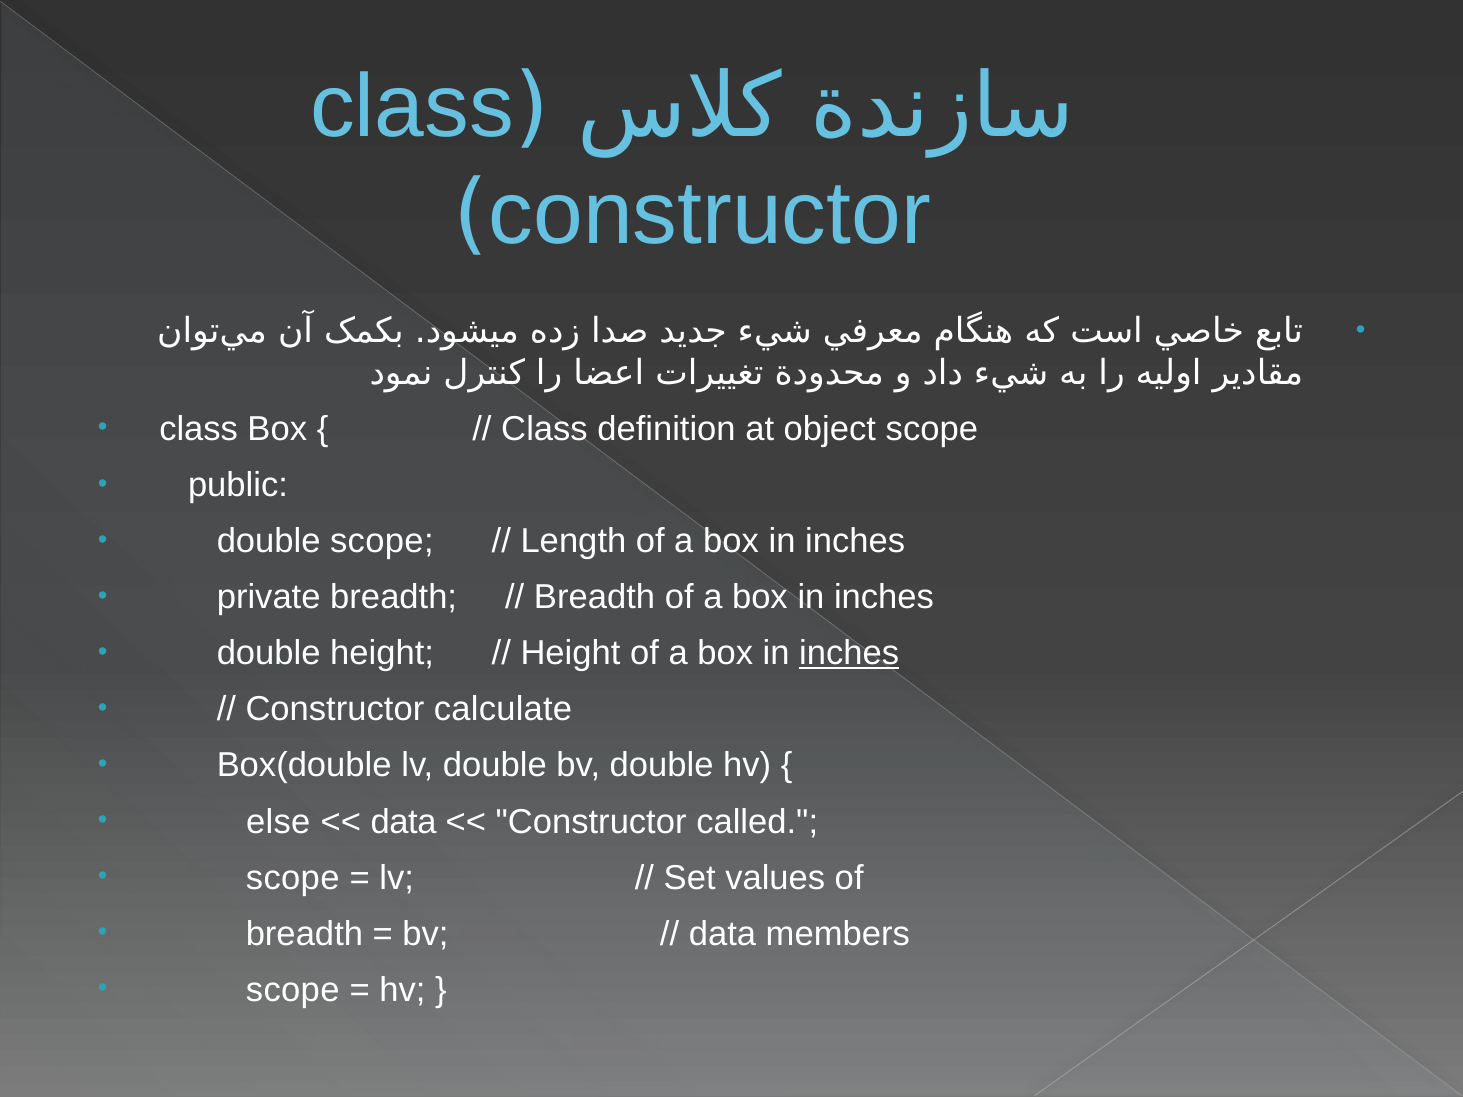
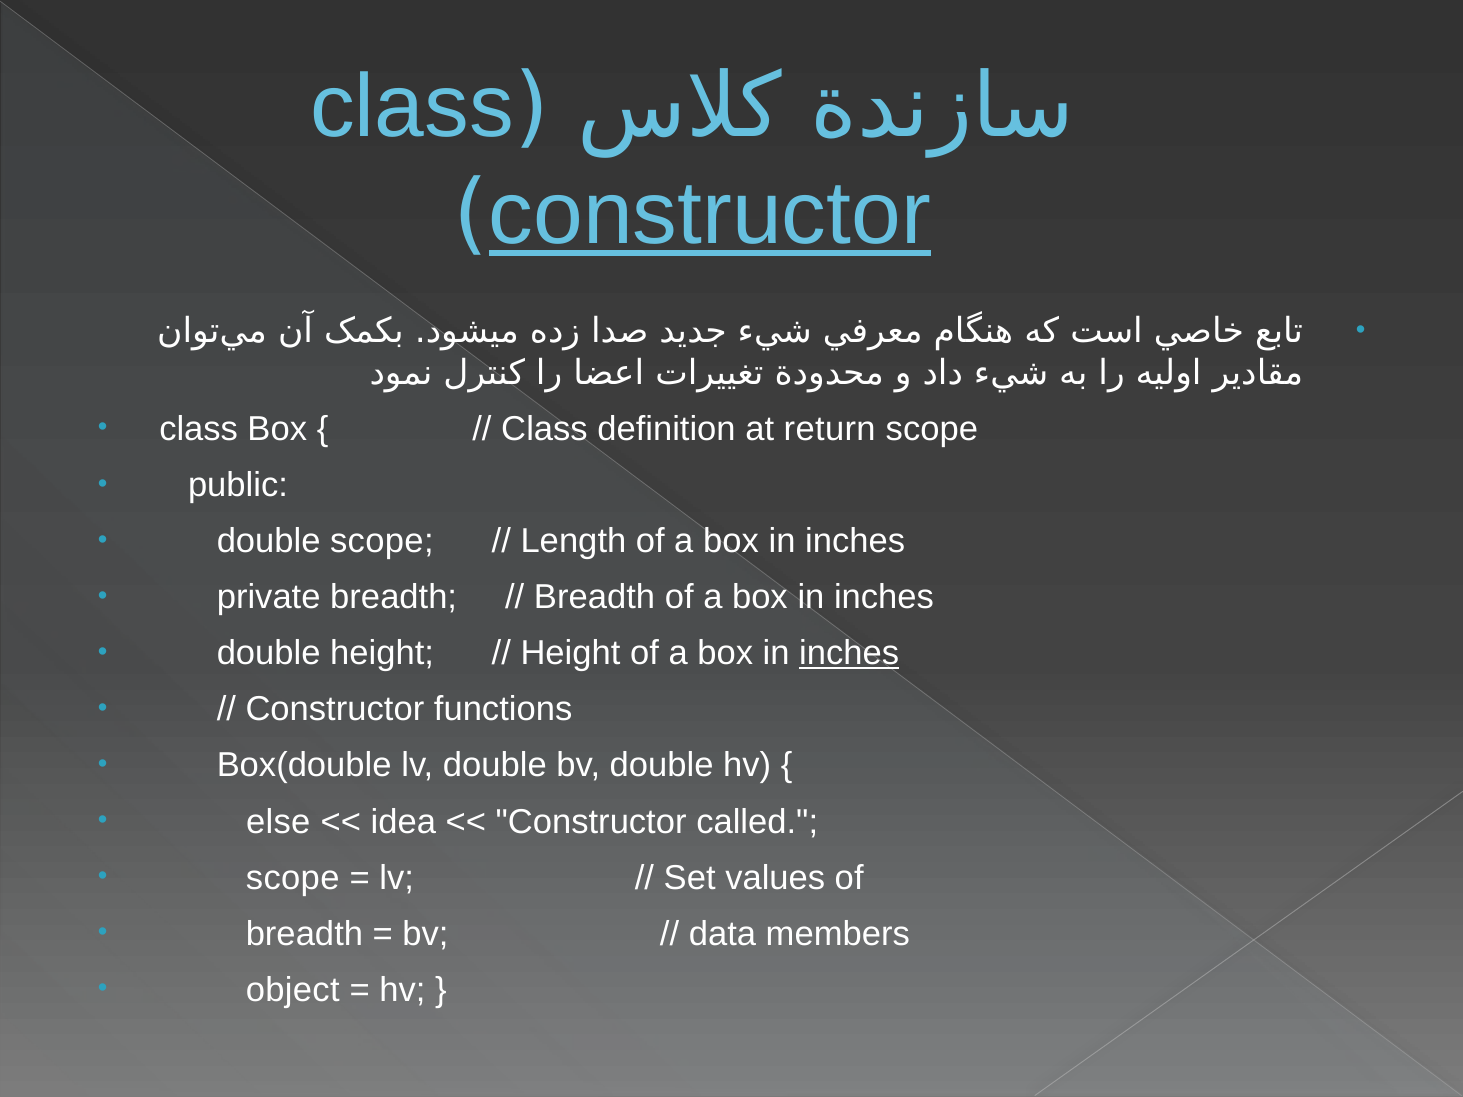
constructor at (710, 215) underline: none -> present
object: object -> return
calculate: calculate -> functions
data at (404, 822): data -> idea
scope at (293, 990): scope -> object
